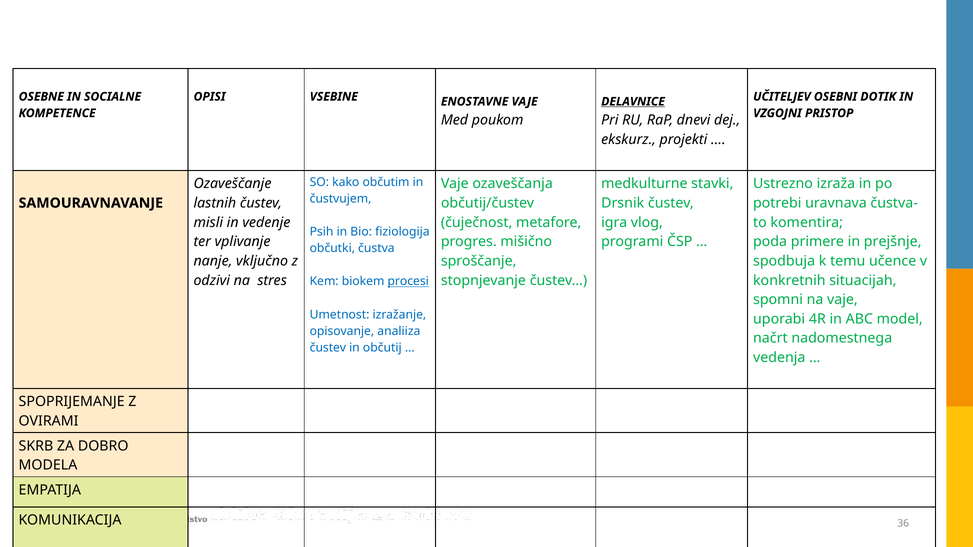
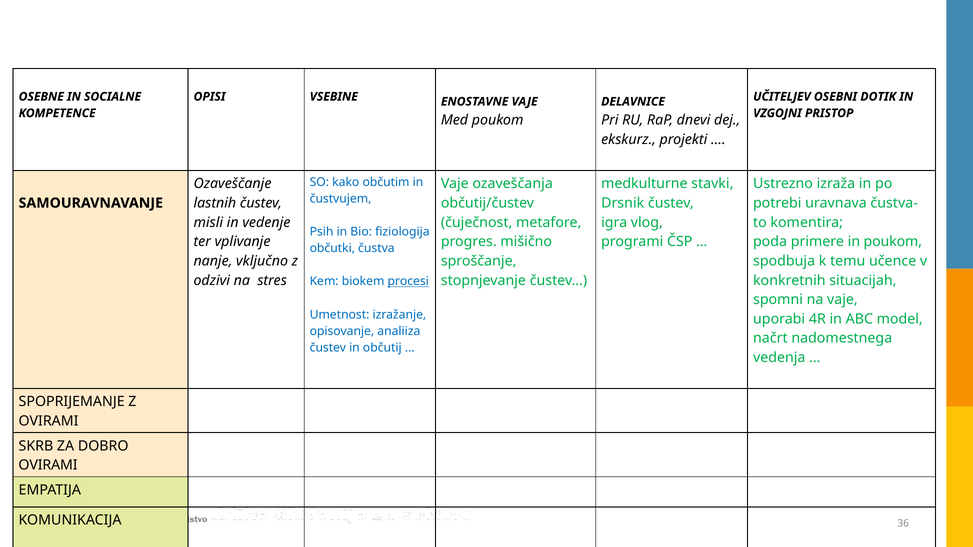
DELAVNICE underline: present -> none
in prejšnje: prejšnje -> poukom
MODELA at (48, 465): MODELA -> OVIRAMI
